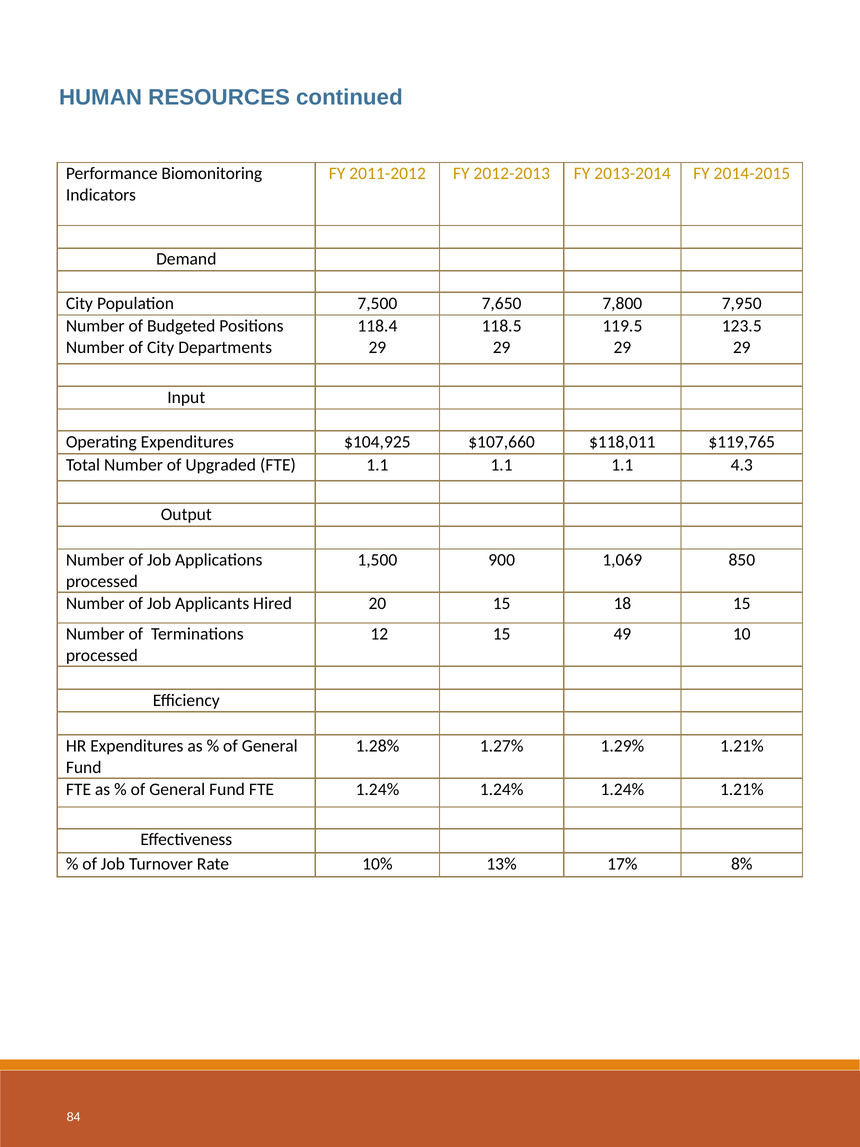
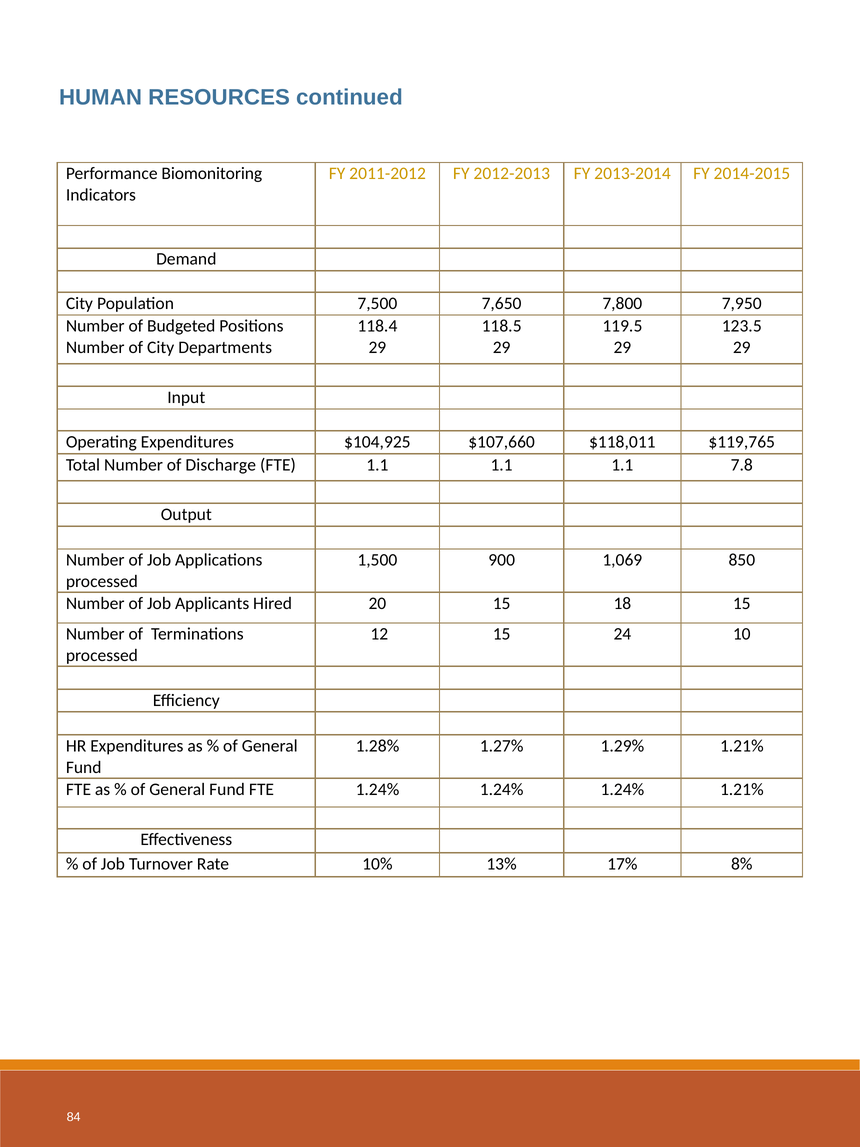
Upgraded: Upgraded -> Discharge
4.3: 4.3 -> 7.8
49: 49 -> 24
